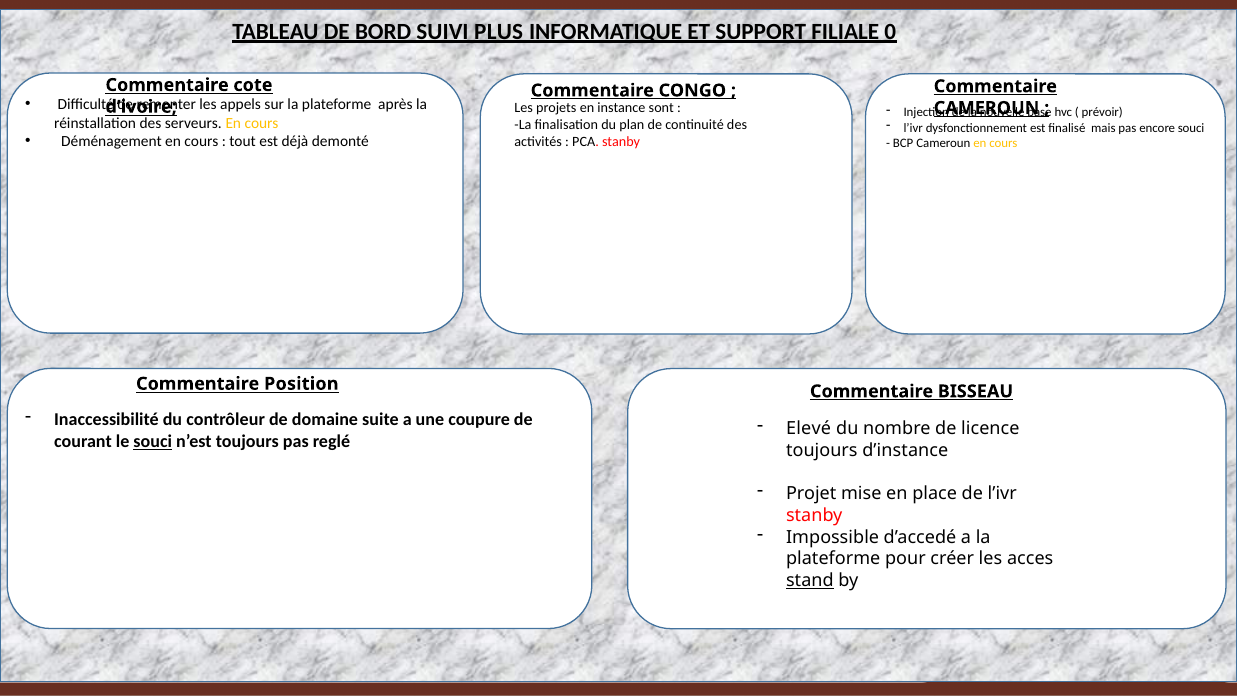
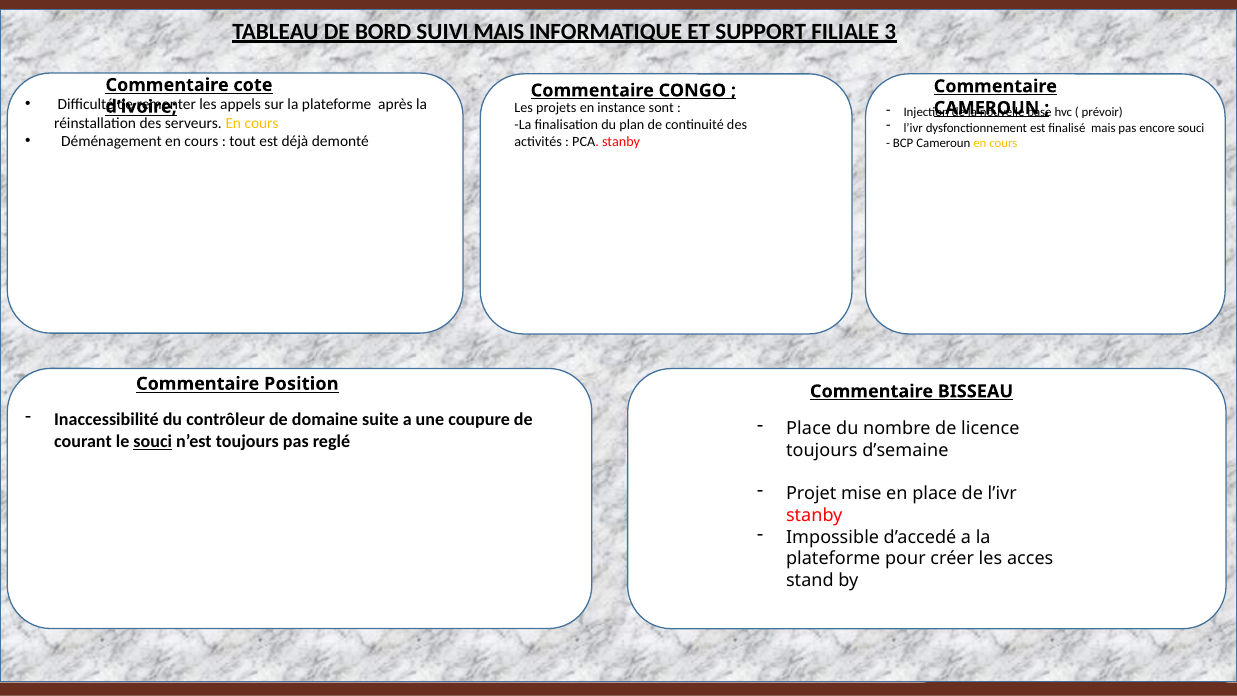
SUIVI PLUS: PLUS -> MAIS
0: 0 -> 3
Elevé at (809, 429): Elevé -> Place
d’instance: d’instance -> d’semaine
stand underline: present -> none
